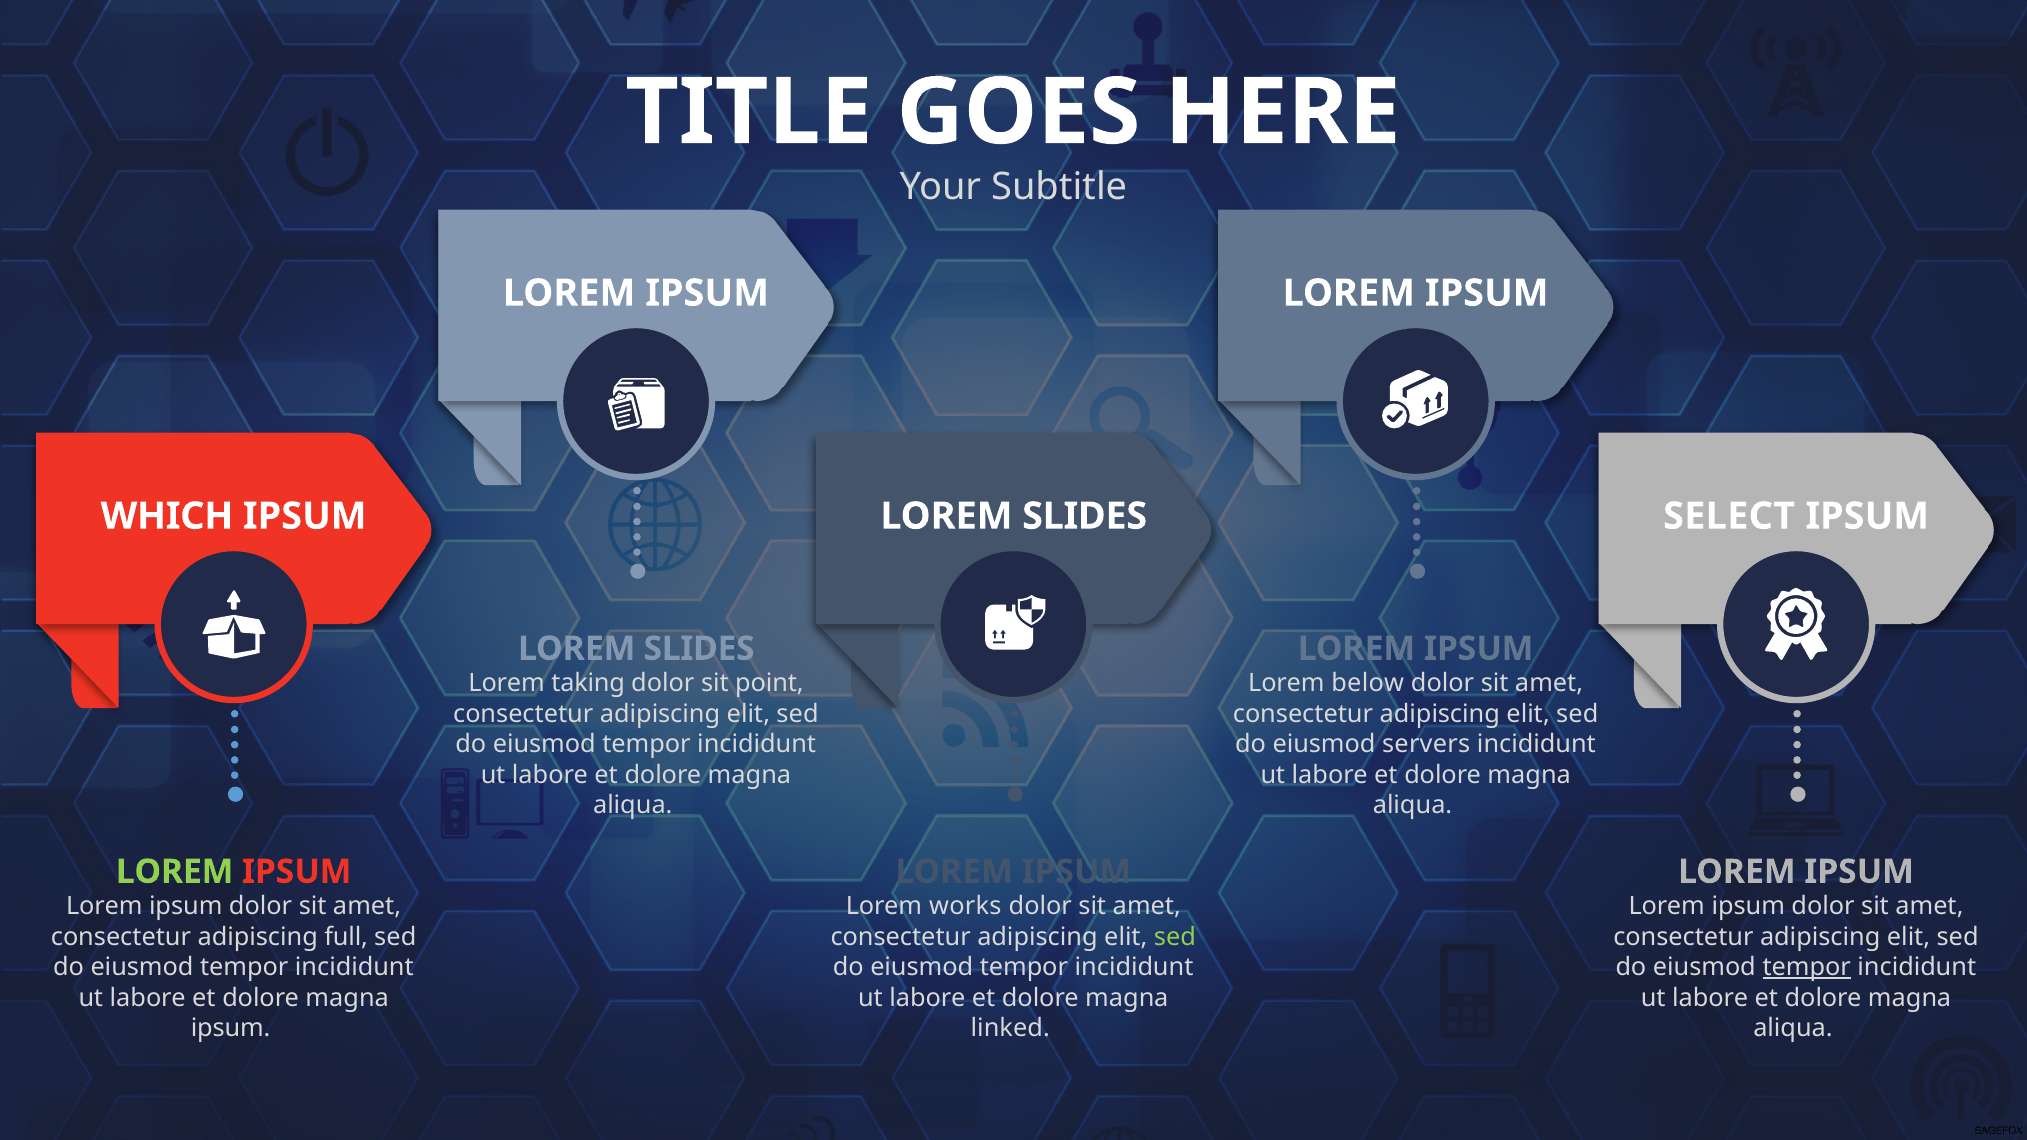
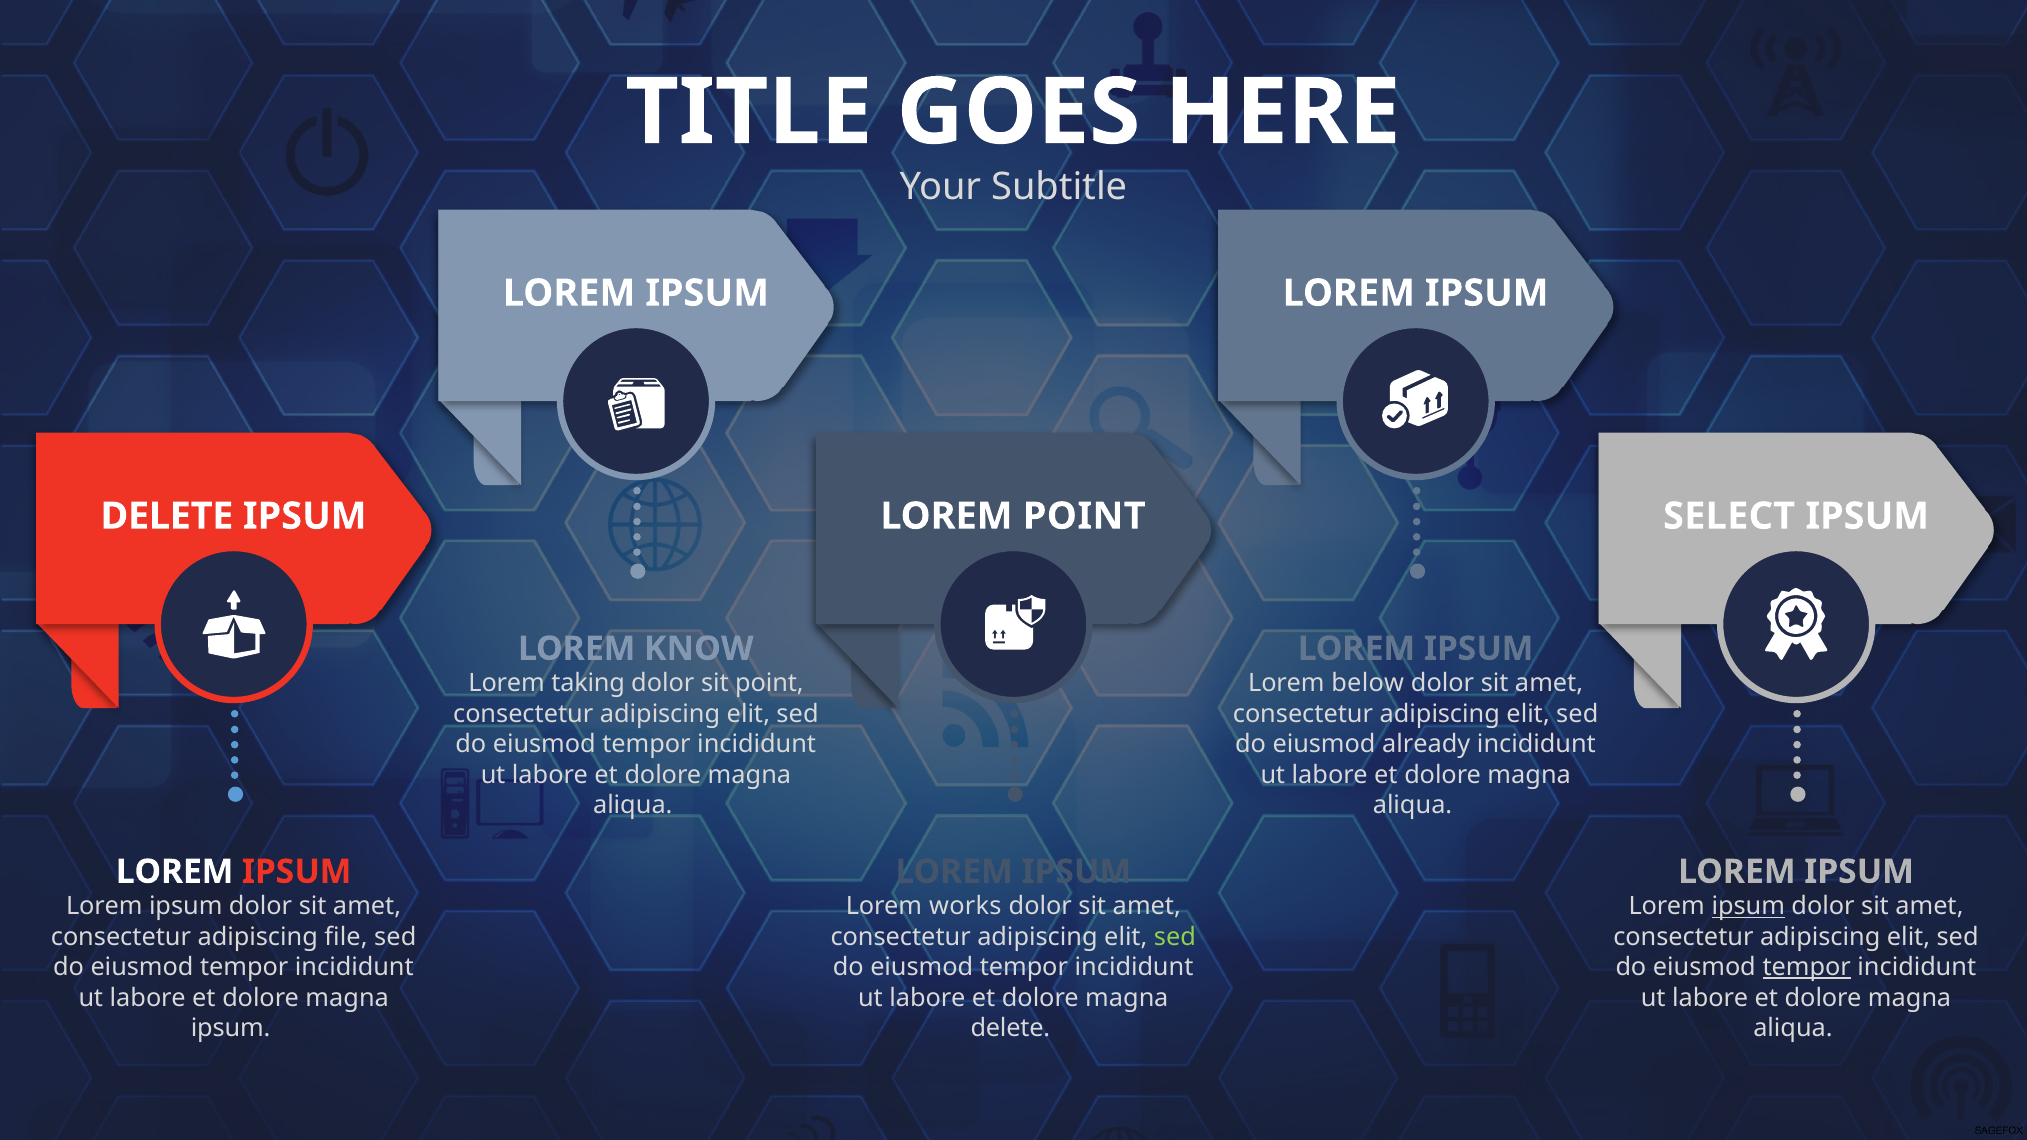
WHICH at (167, 516): WHICH -> DELETE
SLIDES at (1085, 516): SLIDES -> POINT
SLIDES at (699, 649): SLIDES -> KNOW
servers: servers -> already
LOREM at (175, 872) colour: light green -> white
ipsum at (1748, 907) underline: none -> present
full: full -> file
linked at (1010, 1028): linked -> delete
